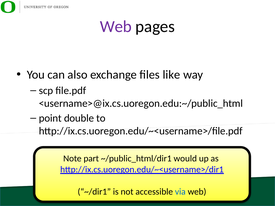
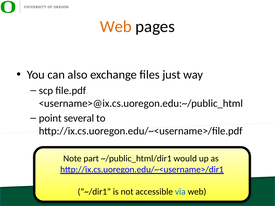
Web at (116, 27) colour: purple -> orange
like: like -> just
double: double -> several
